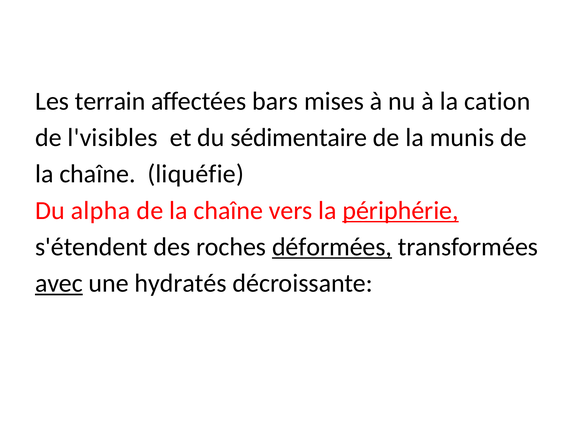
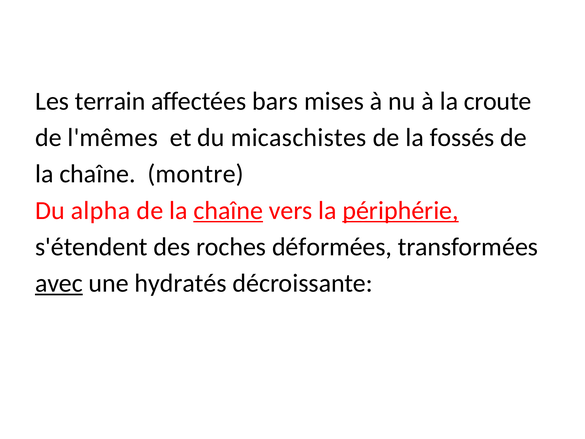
cation: cation -> croute
l'visibles: l'visibles -> l'mêmes
sédimentaire: sédimentaire -> micaschistes
munis: munis -> fossés
liquéfie: liquéfie -> montre
chaîne at (228, 210) underline: none -> present
déformées underline: present -> none
